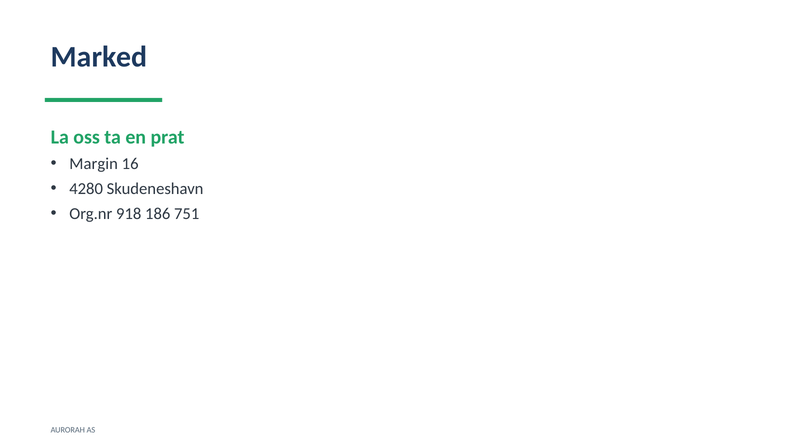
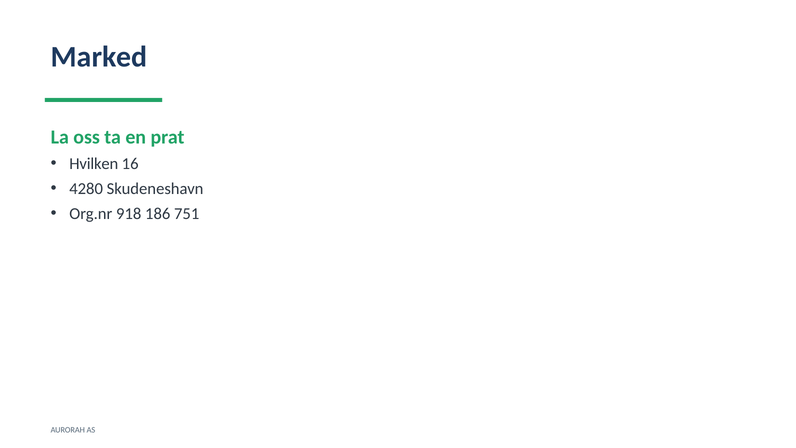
Margin: Margin -> Hvilken
